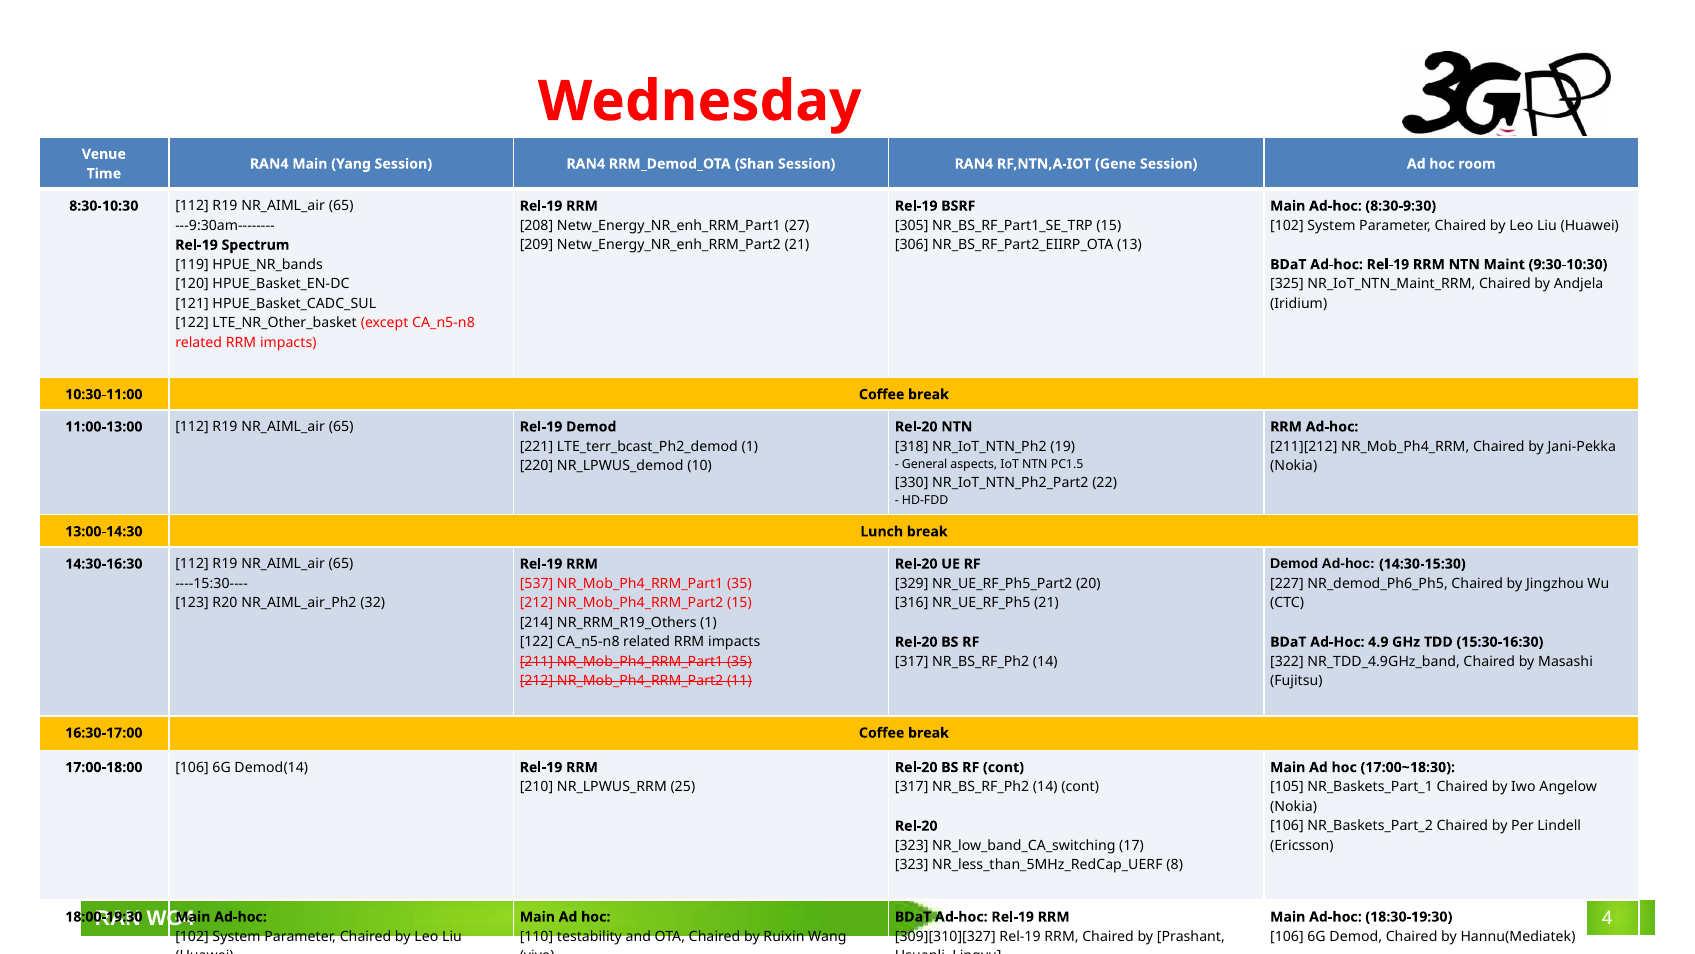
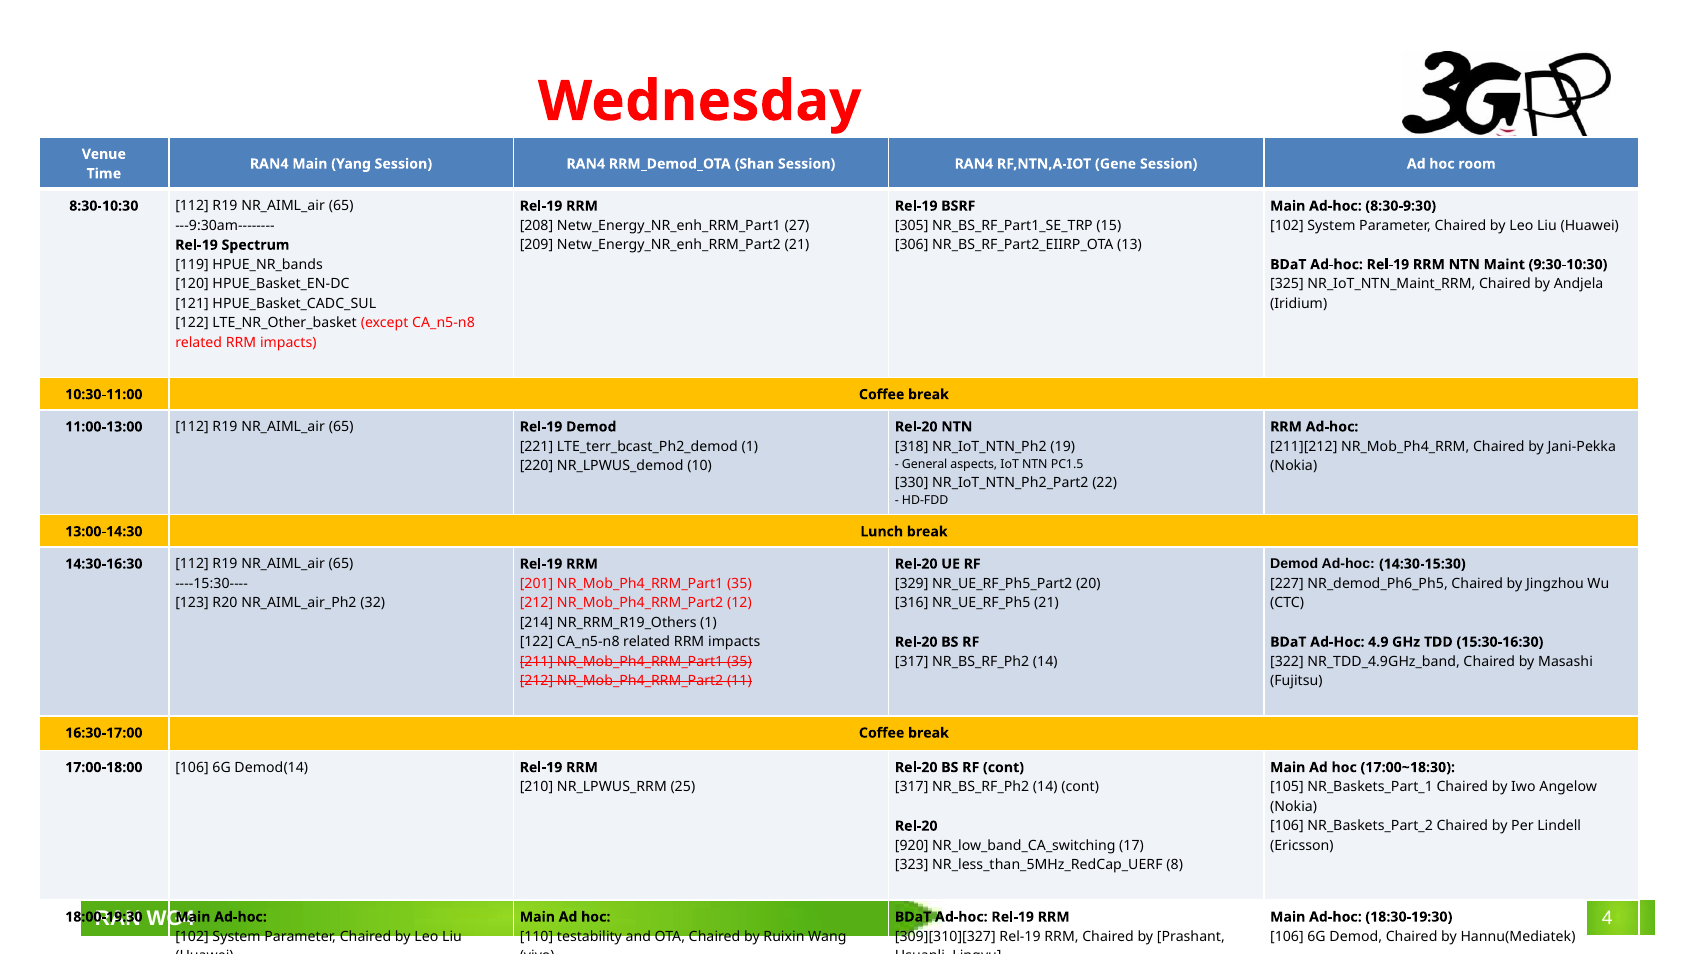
537: 537 -> 201
15 at (739, 603): 15 -> 12
323 at (912, 845): 323 -> 920
